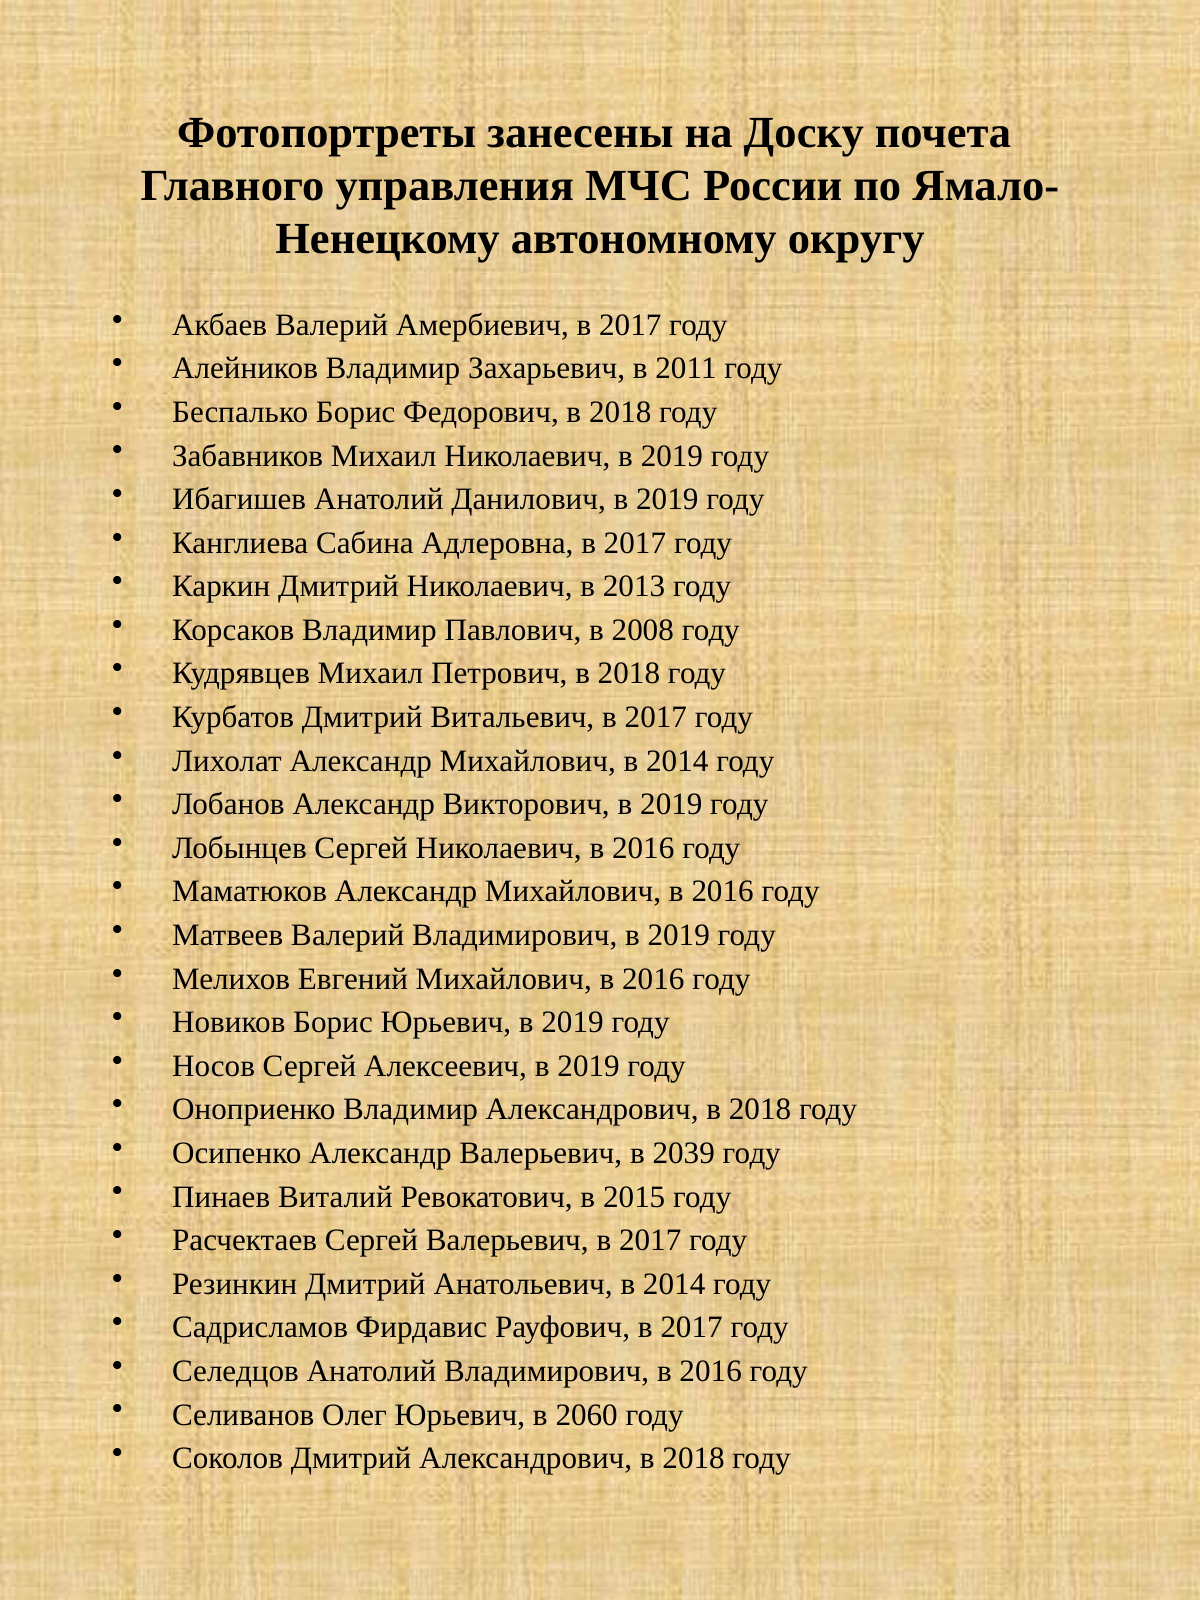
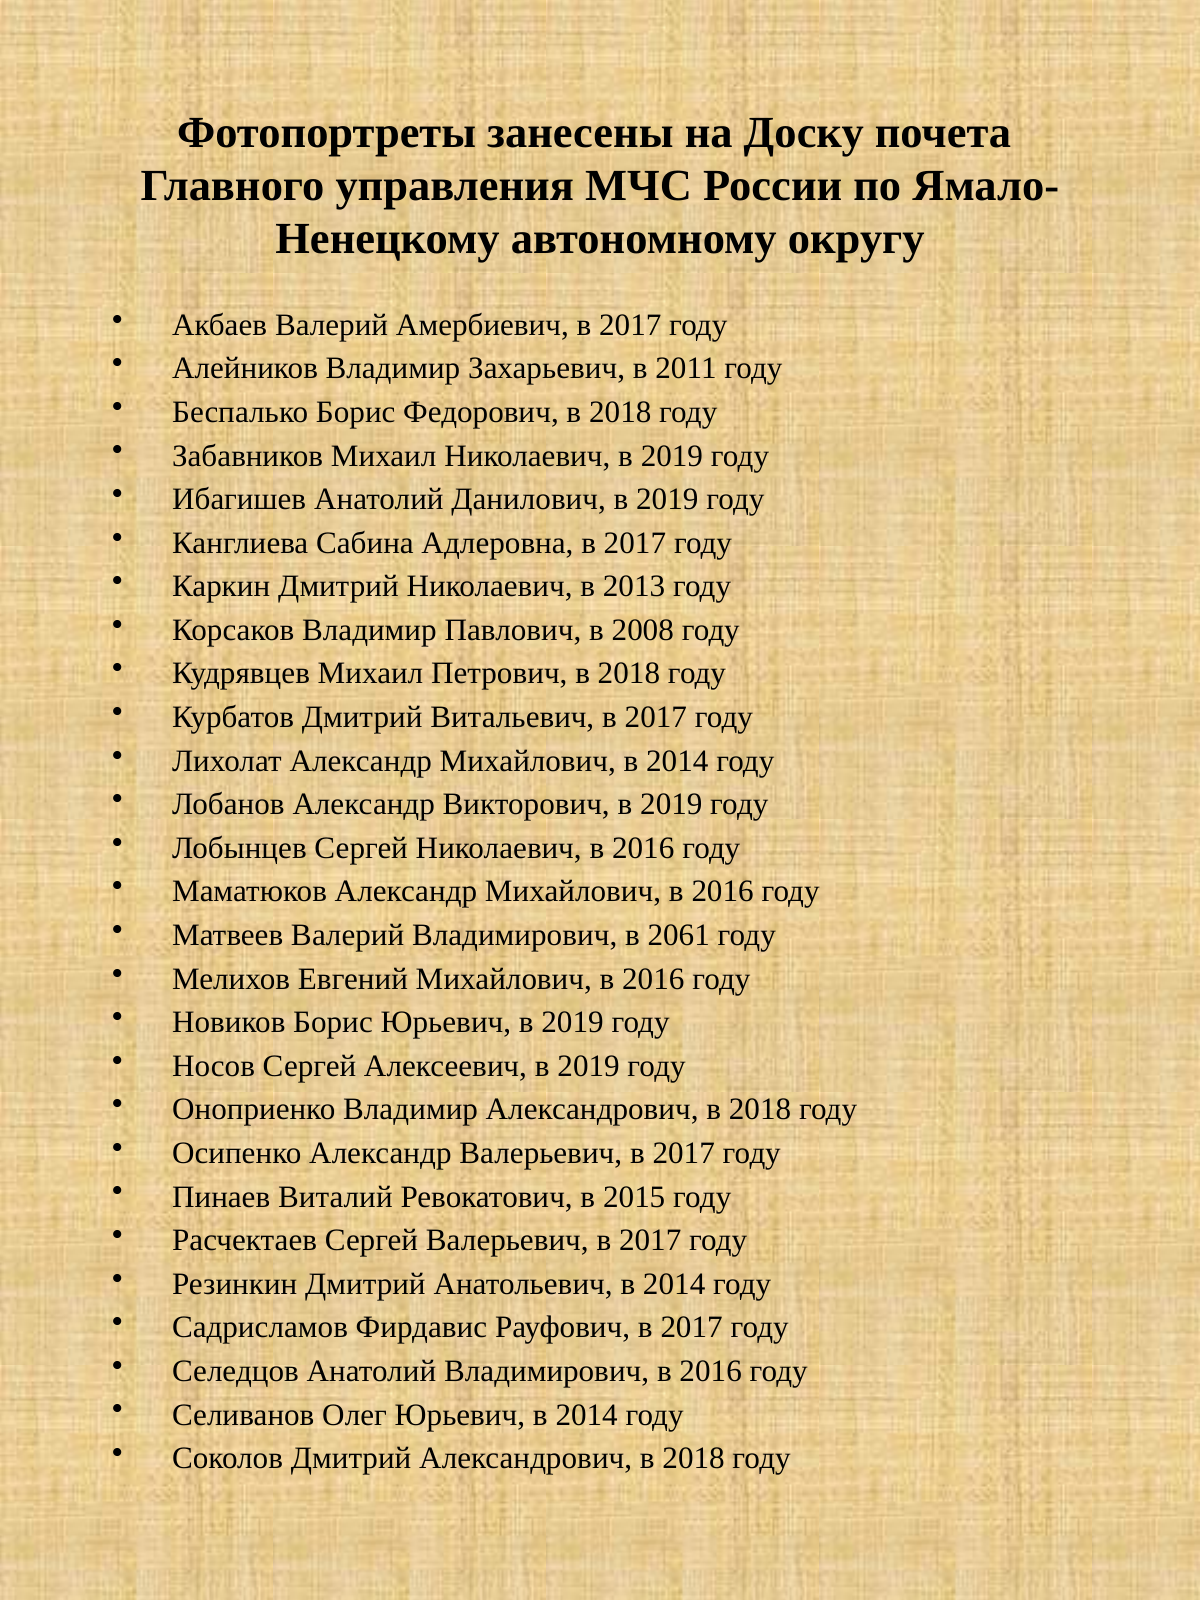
Владимирович в 2019: 2019 -> 2061
Александр Валерьевич в 2039: 2039 -> 2017
Юрьевич в 2060: 2060 -> 2014
